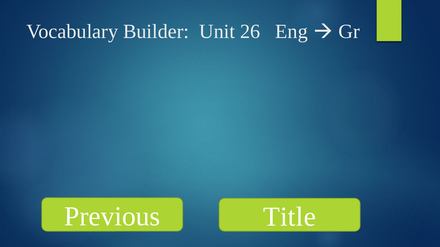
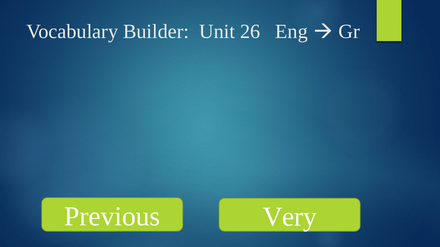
Title: Title -> Very
